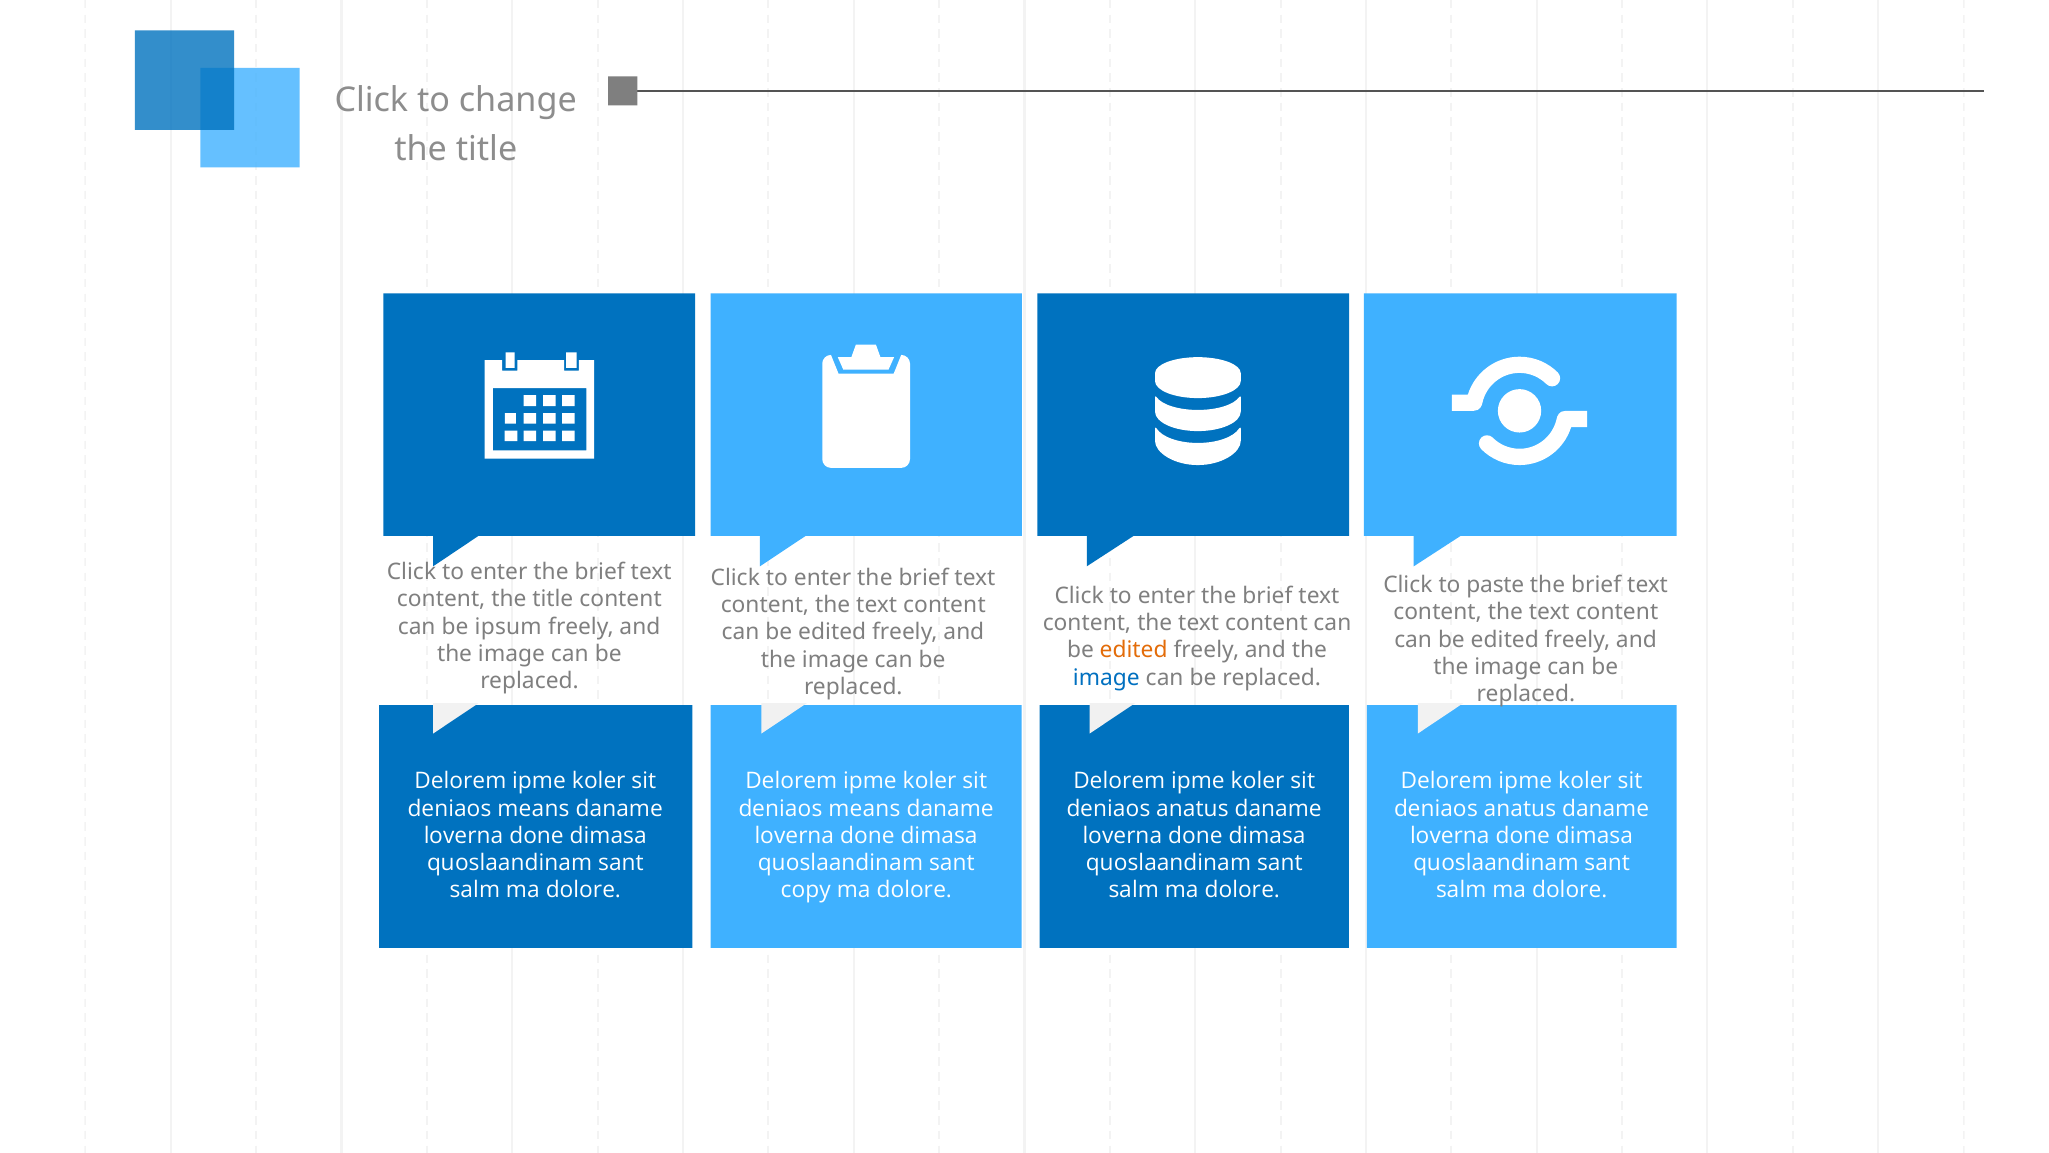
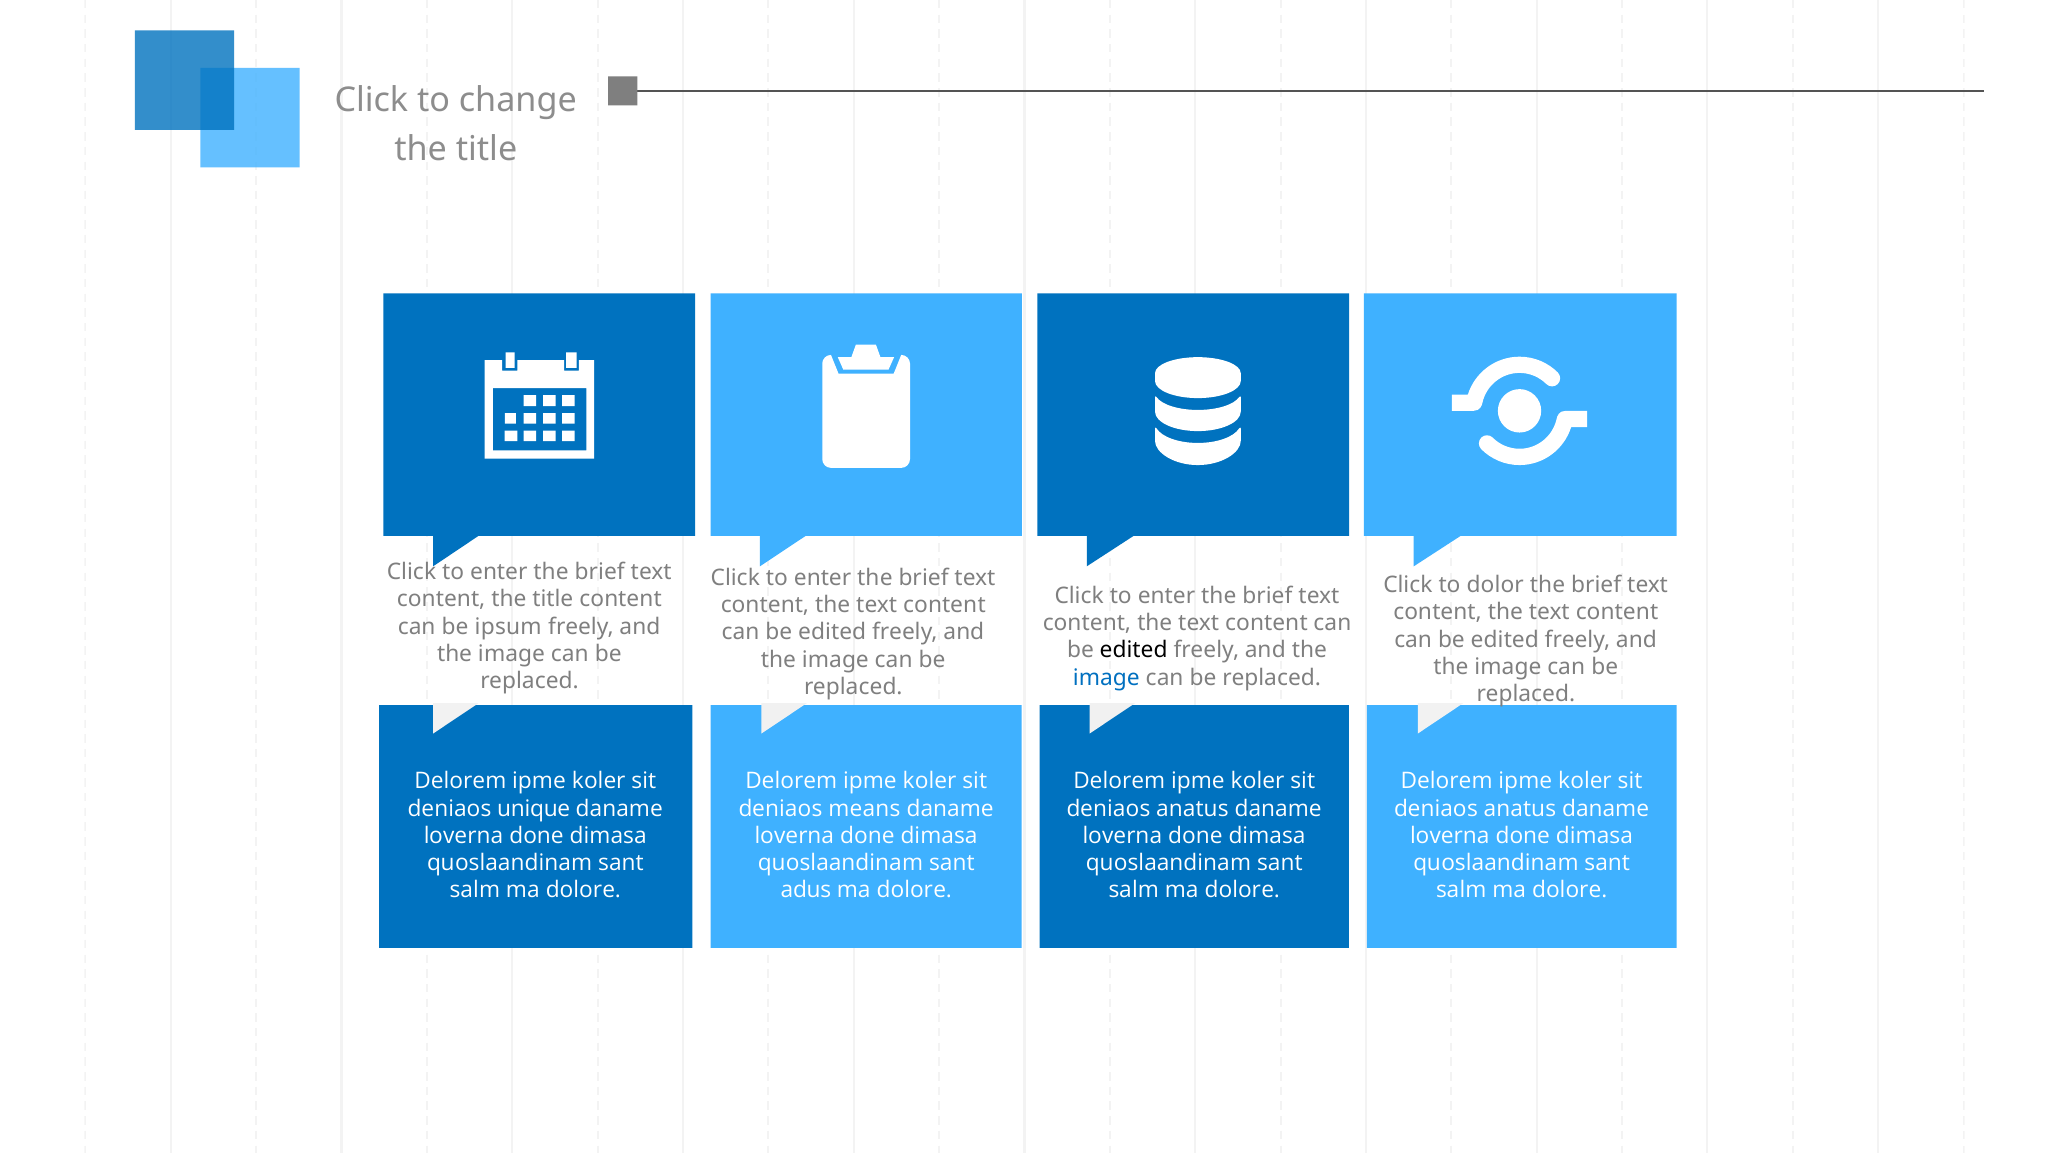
paste: paste -> dolor
edited at (1134, 650) colour: orange -> black
means at (533, 808): means -> unique
copy: copy -> adus
